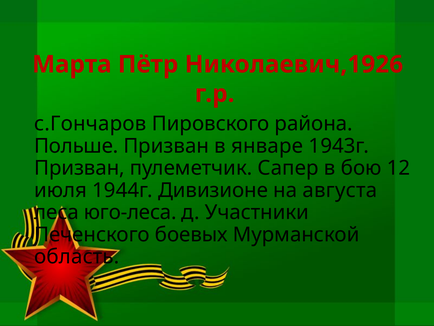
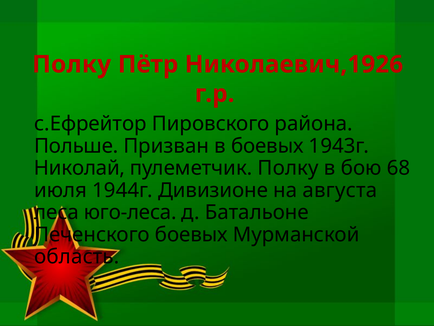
Марта at (72, 64): Марта -> Полку
с.Гончаров: с.Гончаров -> с.Ефрейтор
в январе: январе -> боевых
Призван at (79, 168): Призван -> Николай
пулеметчик Сапер: Сапер -> Полку
12: 12 -> 68
Участники: Участники -> Батальоне
